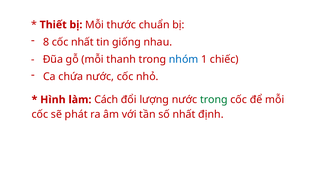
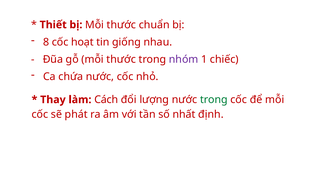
cốc nhất: nhất -> hoạt
gỗ mỗi thanh: thanh -> thước
nhóm colour: blue -> purple
Hình: Hình -> Thay
